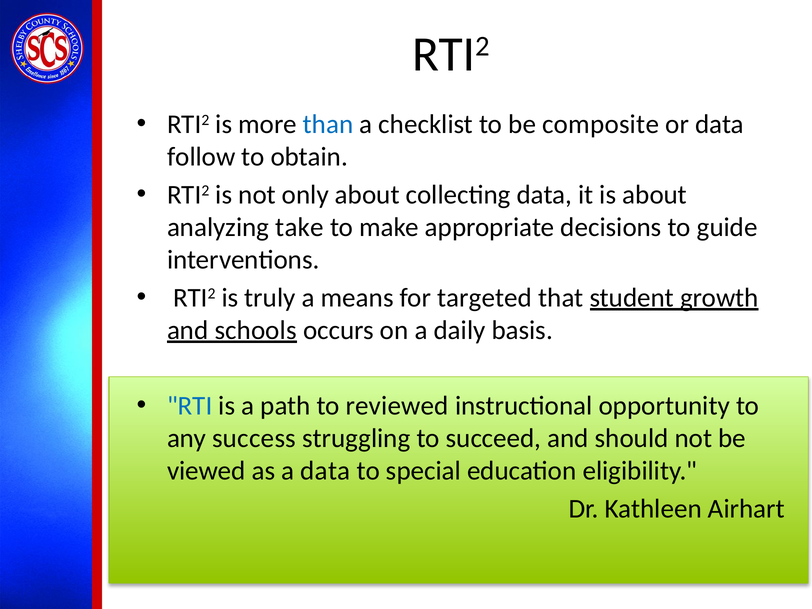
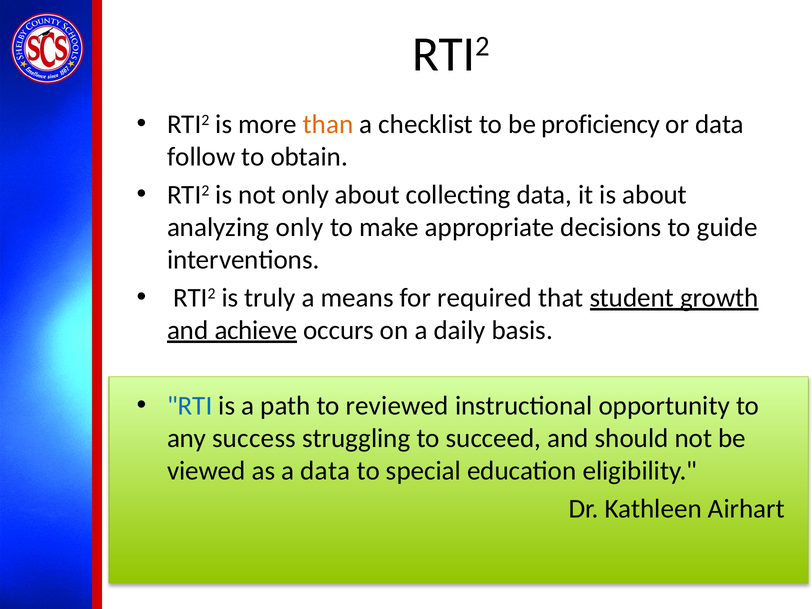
than colour: blue -> orange
composite: composite -> proficiency
analyzing take: take -> only
targeted: targeted -> required
schools: schools -> achieve
